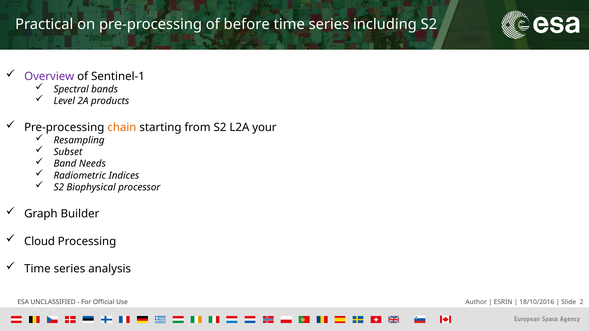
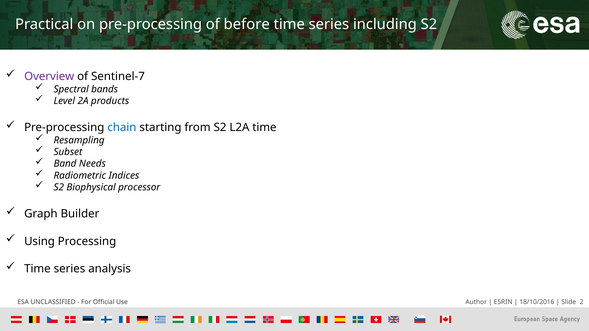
Sentinel-1: Sentinel-1 -> Sentinel-7
chain colour: orange -> blue
L2A your: your -> time
Cloud: Cloud -> Using
